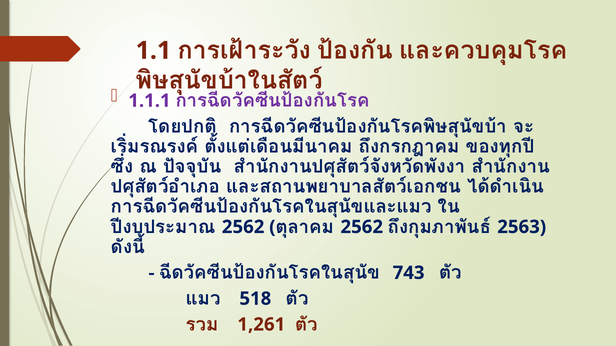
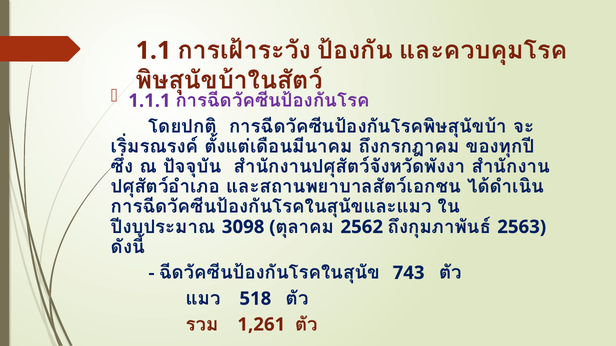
2562 at (243, 227): 2562 -> 3098
